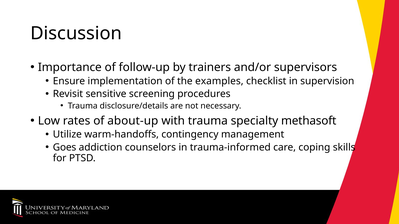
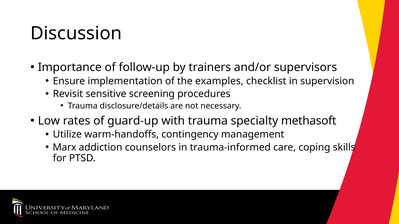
about-up: about-up -> guard-up
Goes: Goes -> Marx
